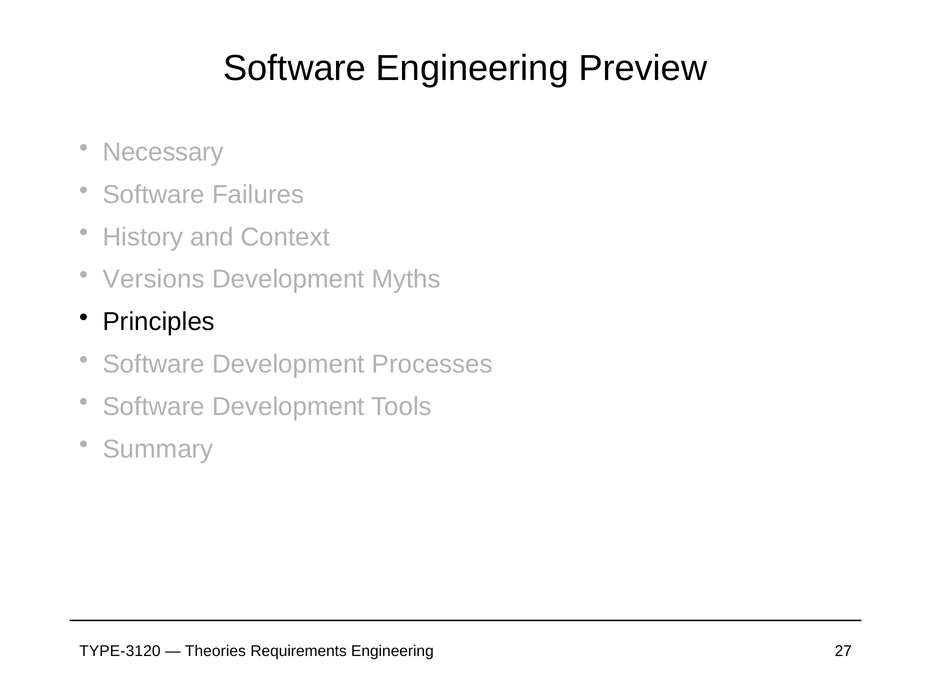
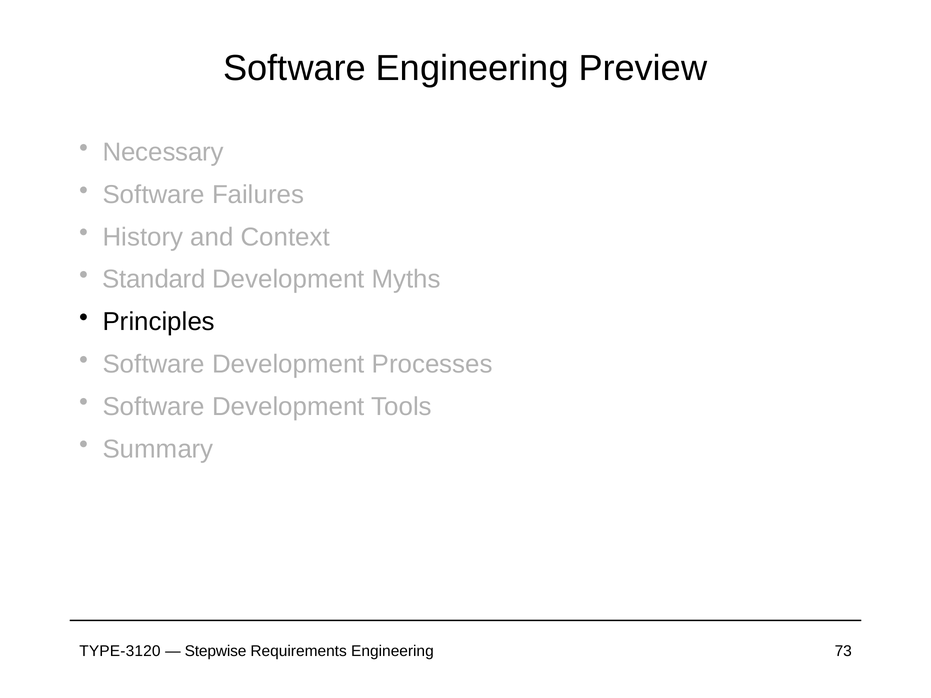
Versions: Versions -> Standard
Theories: Theories -> Stepwise
27: 27 -> 73
